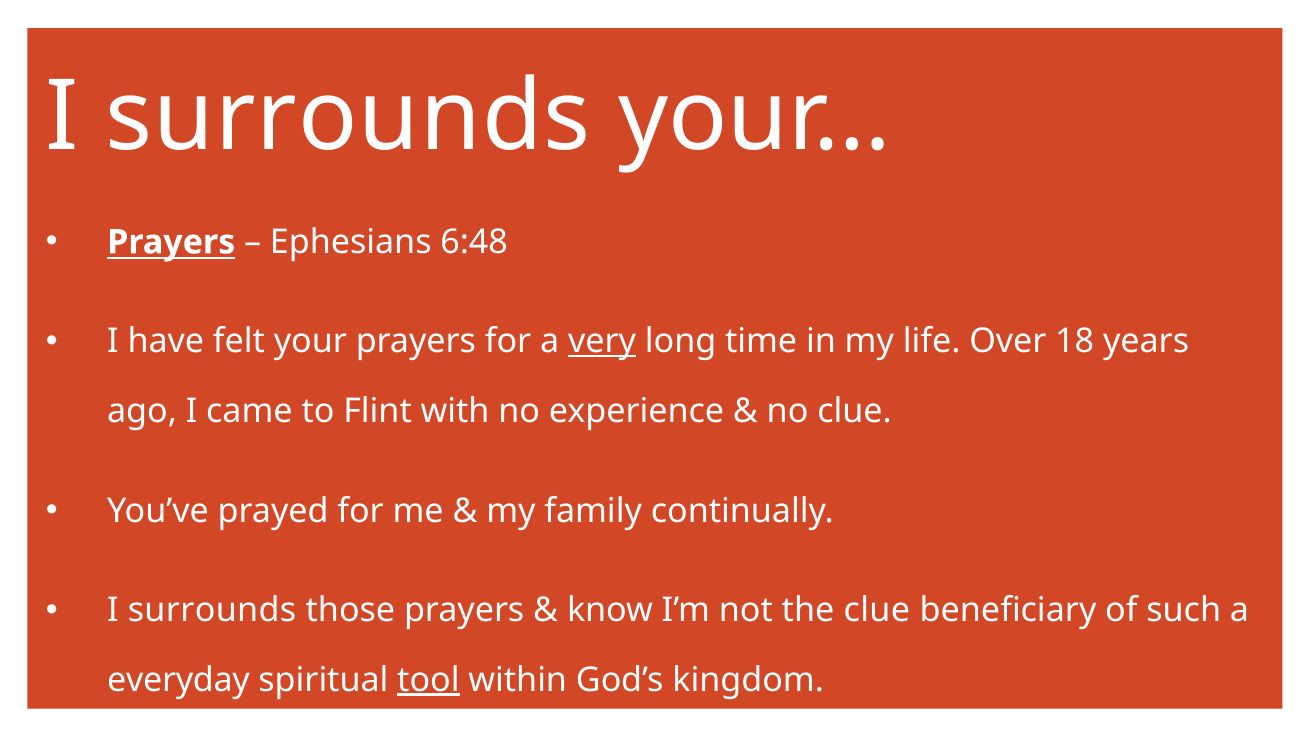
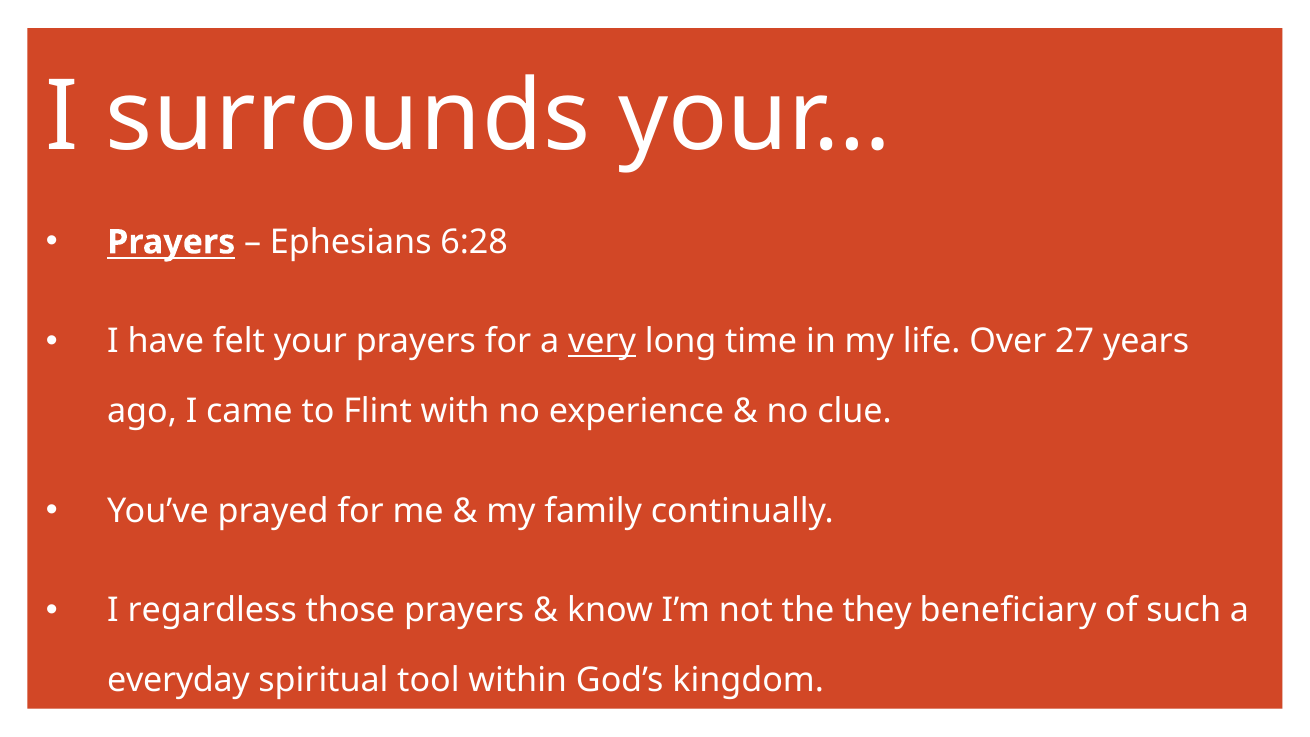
6:48: 6:48 -> 6:28
18: 18 -> 27
surrounds at (212, 610): surrounds -> regardless
the clue: clue -> they
tool underline: present -> none
